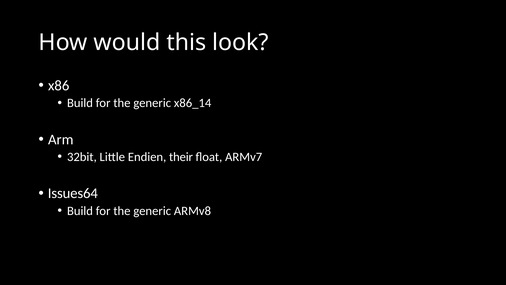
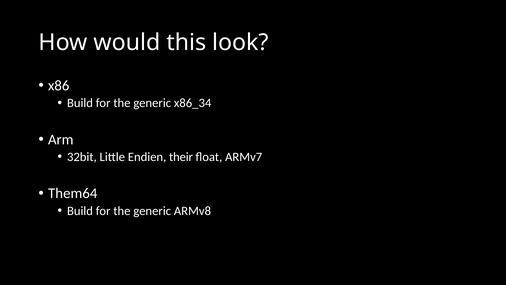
x86_14: x86_14 -> x86_34
Issues64: Issues64 -> Them64
